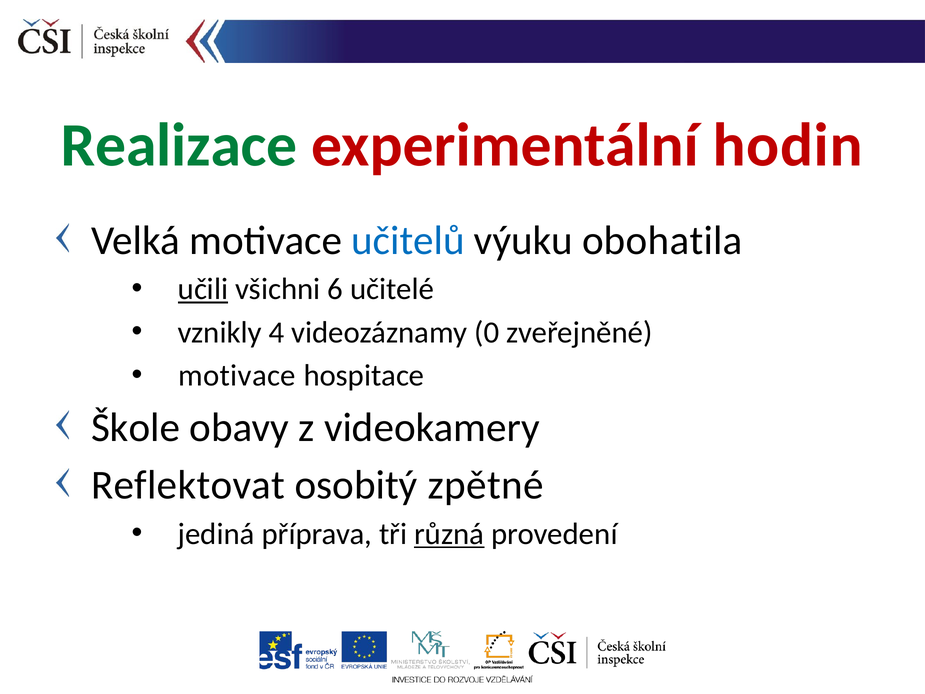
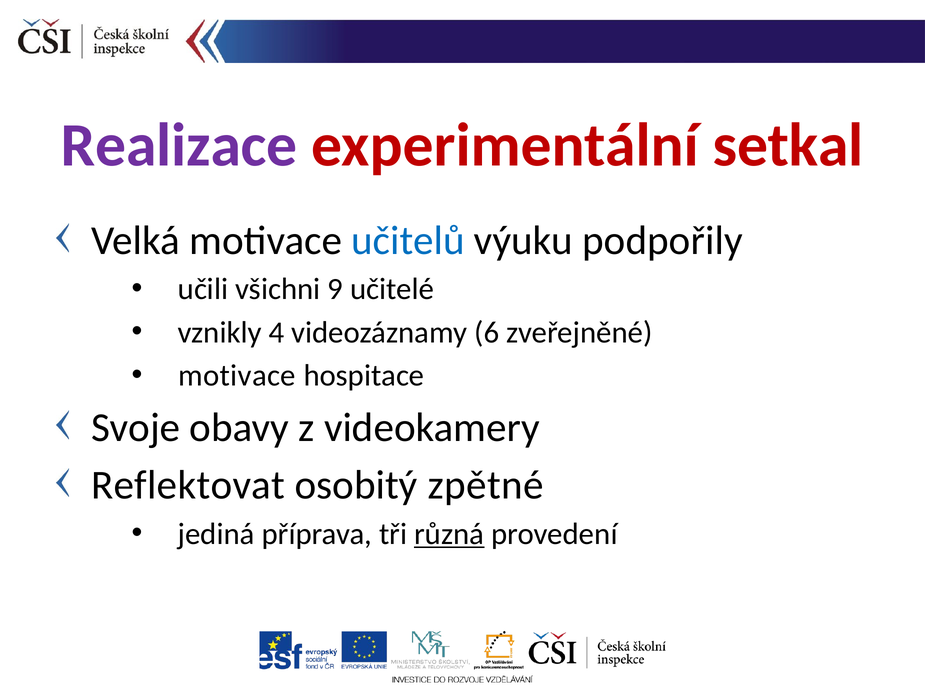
Realizace colour: green -> purple
hodin: hodin -> setkal
obohatila: obohatila -> podpořily
učili underline: present -> none
6: 6 -> 9
0: 0 -> 6
Škole: Škole -> Svoje
